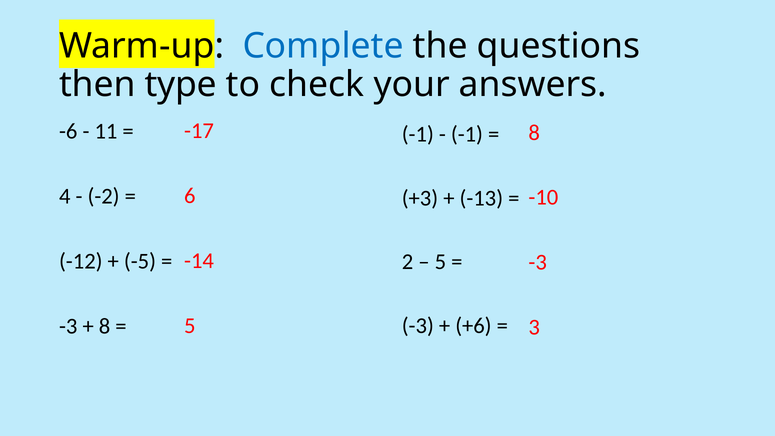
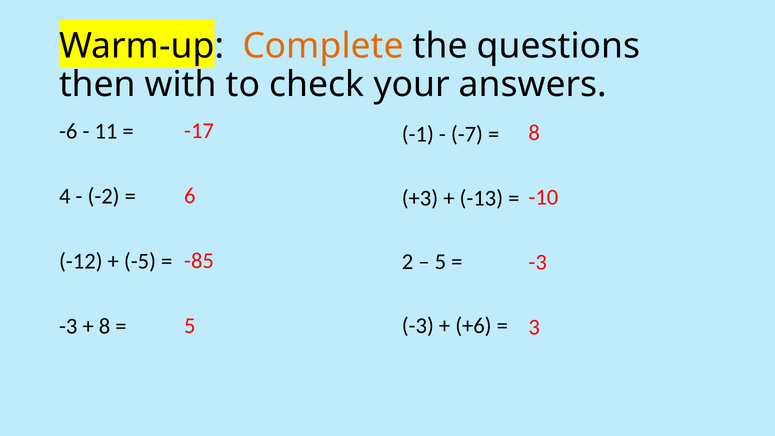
Complete colour: blue -> orange
type: type -> with
-1 at (467, 134): -1 -> -7
-14: -14 -> -85
